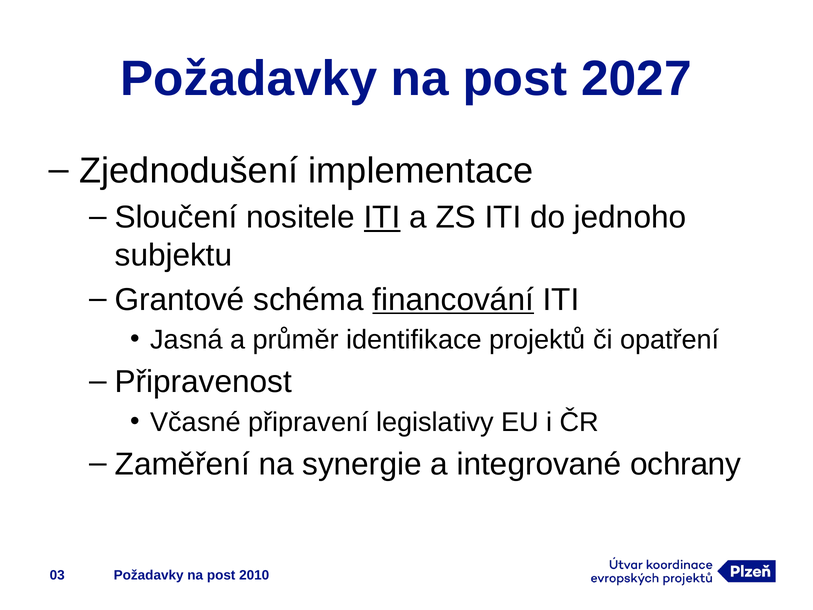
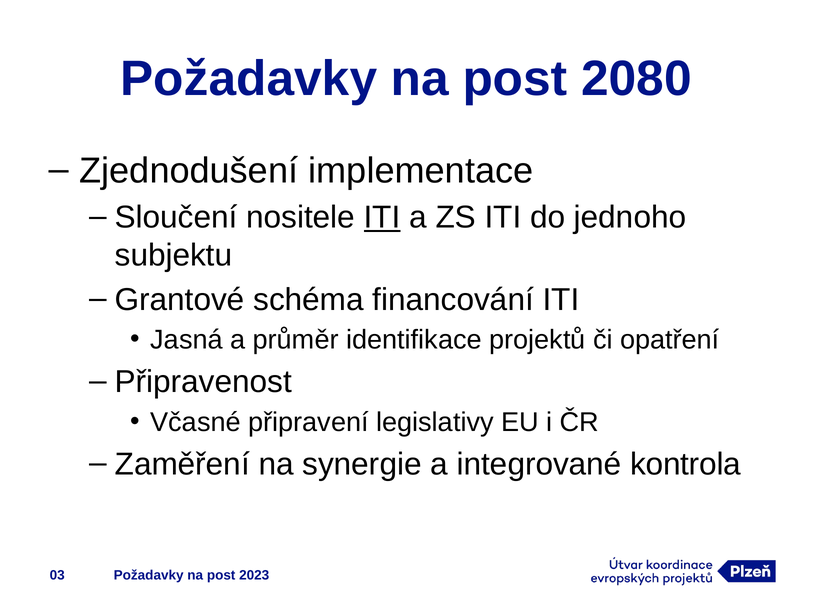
2027: 2027 -> 2080
financování underline: present -> none
ochrany: ochrany -> kontrola
2010: 2010 -> 2023
